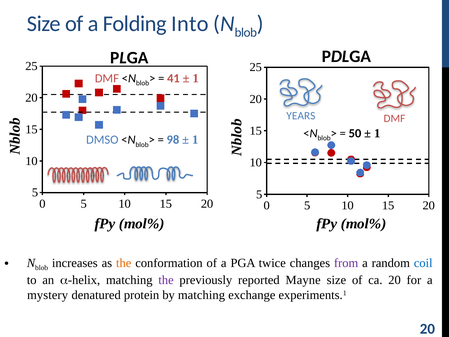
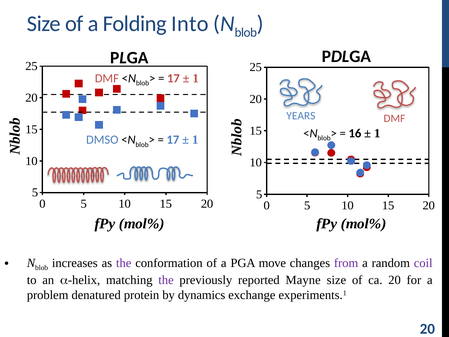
41 at (173, 78): 41 -> 17
50: 50 -> 16
98 at (173, 140): 98 -> 17
the at (124, 263) colour: orange -> purple
twice: twice -> move
coil colour: blue -> purple
mystery: mystery -> problem
by matching: matching -> dynamics
